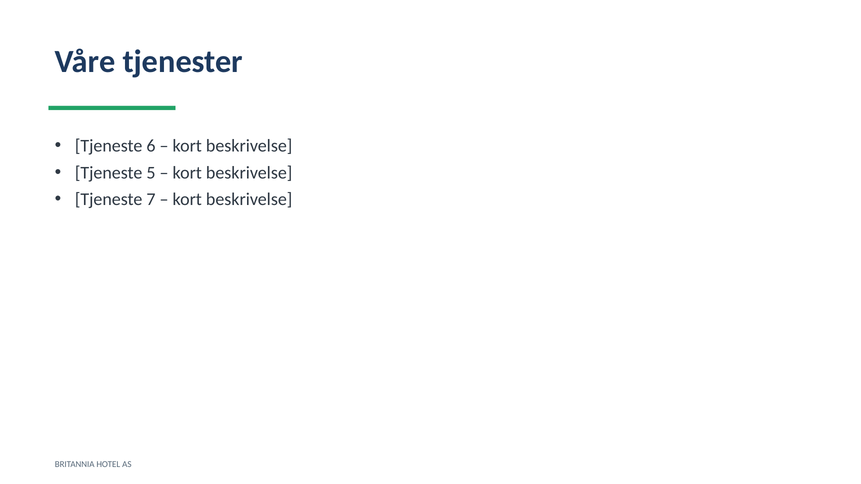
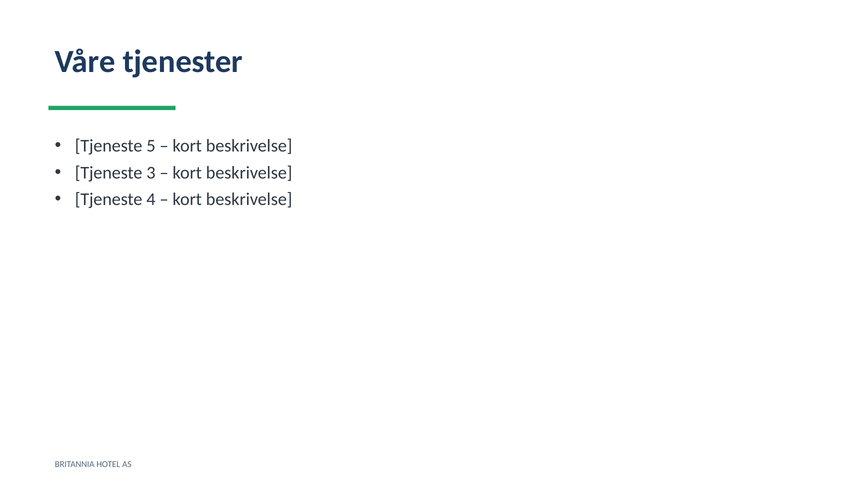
6: 6 -> 5
5: 5 -> 3
7: 7 -> 4
